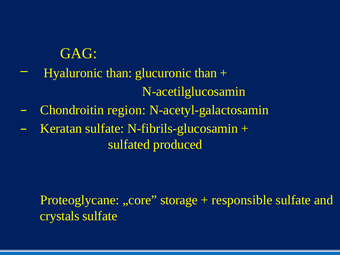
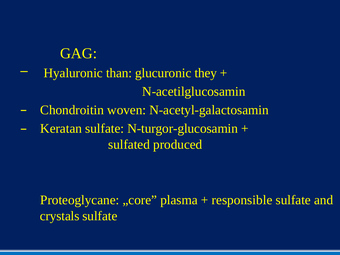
glucuronic than: than -> they
region: region -> woven
N-fibrils-glucosamin: N-fibrils-glucosamin -> N-turgor-glucosamin
storage: storage -> plasma
